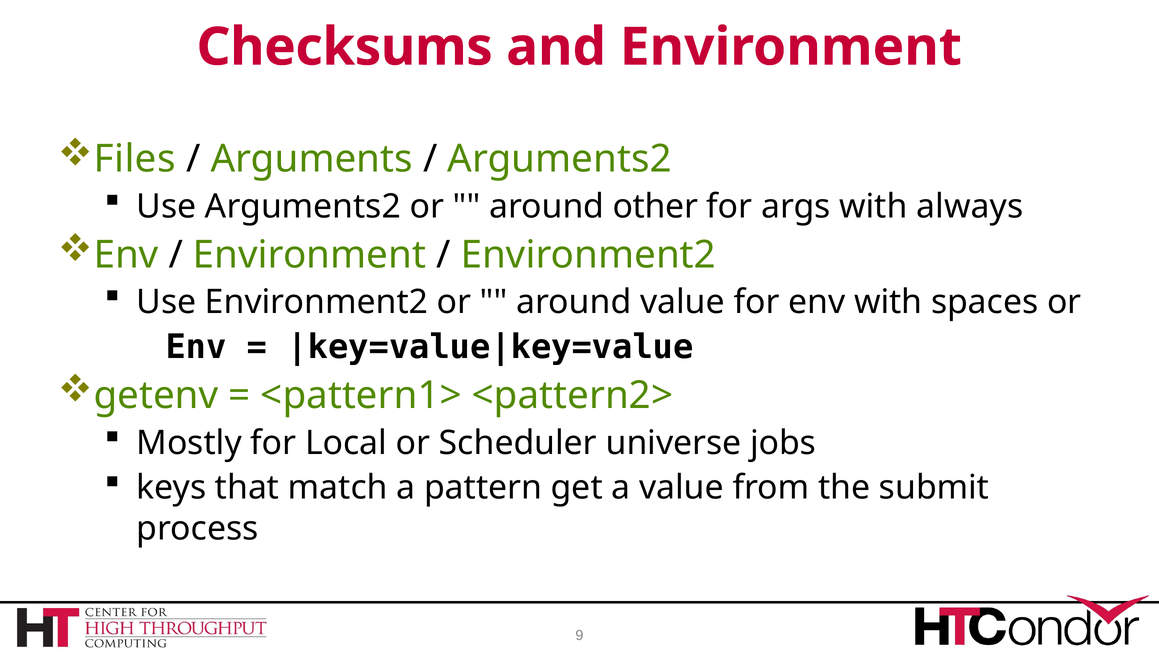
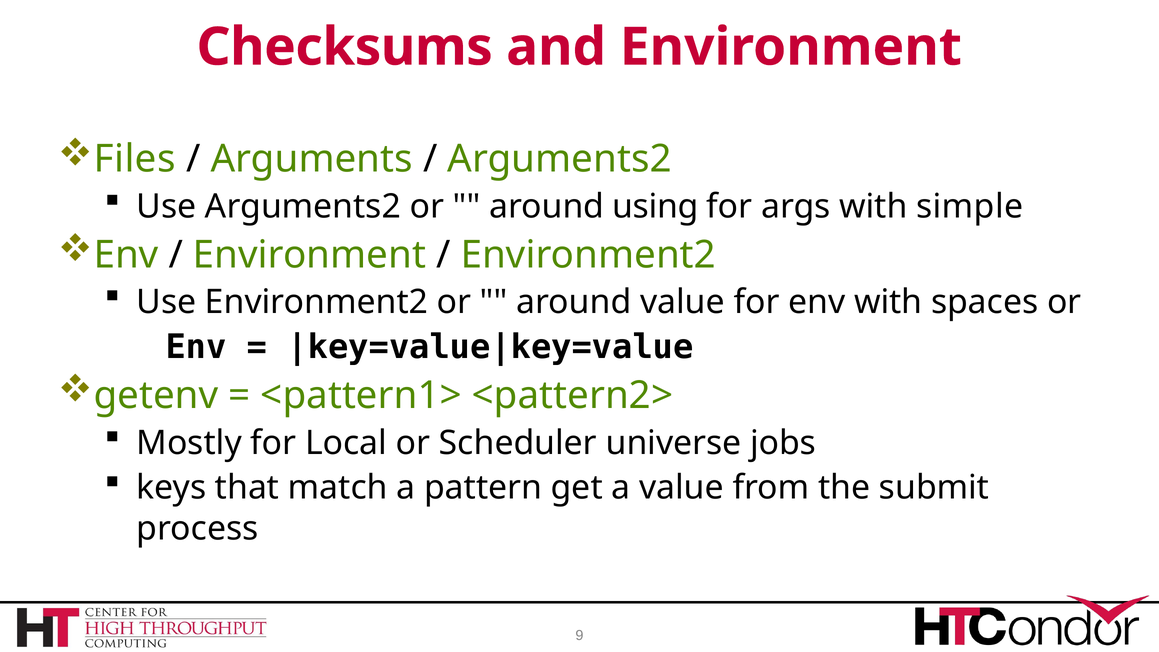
other: other -> using
always: always -> simple
